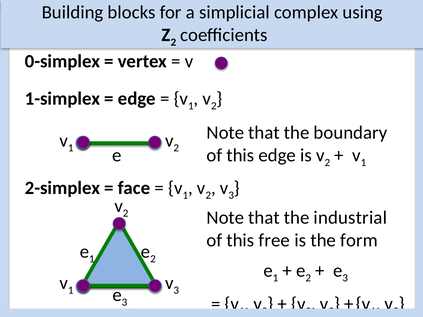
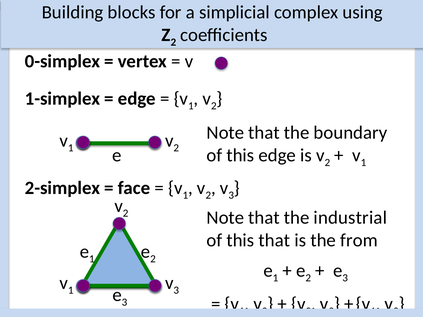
this free: free -> that
form: form -> from
